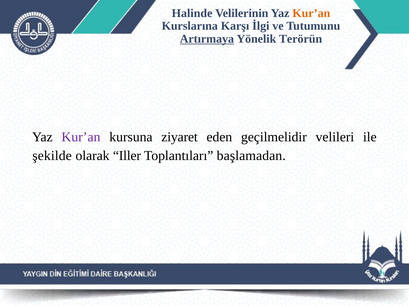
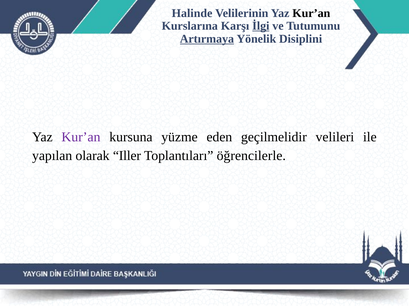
Kur’an at (311, 13) colour: orange -> black
İlgi underline: none -> present
Terörün: Terörün -> Disiplini
ziyaret: ziyaret -> yüzme
şekilde: şekilde -> yapılan
başlamadan: başlamadan -> öğrencilerle
